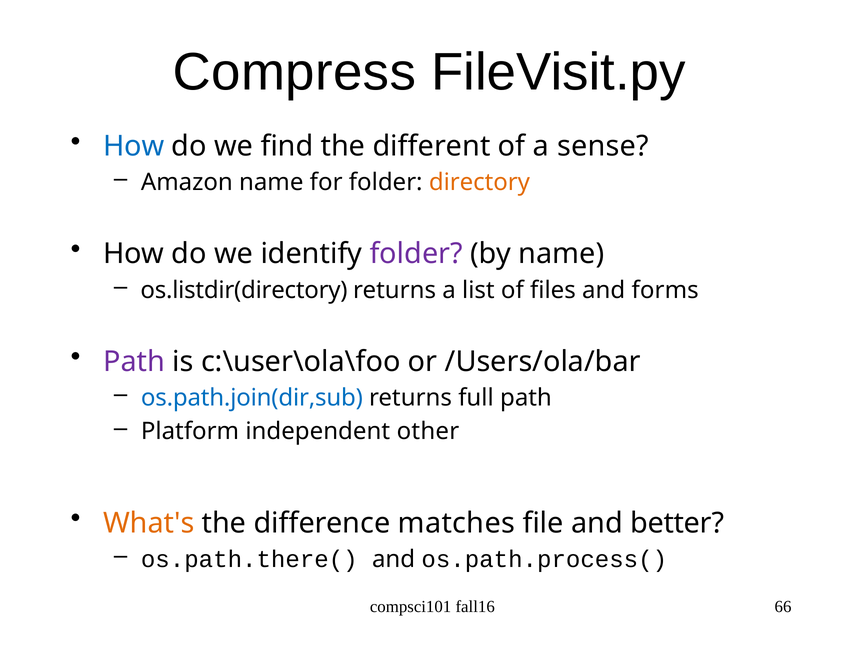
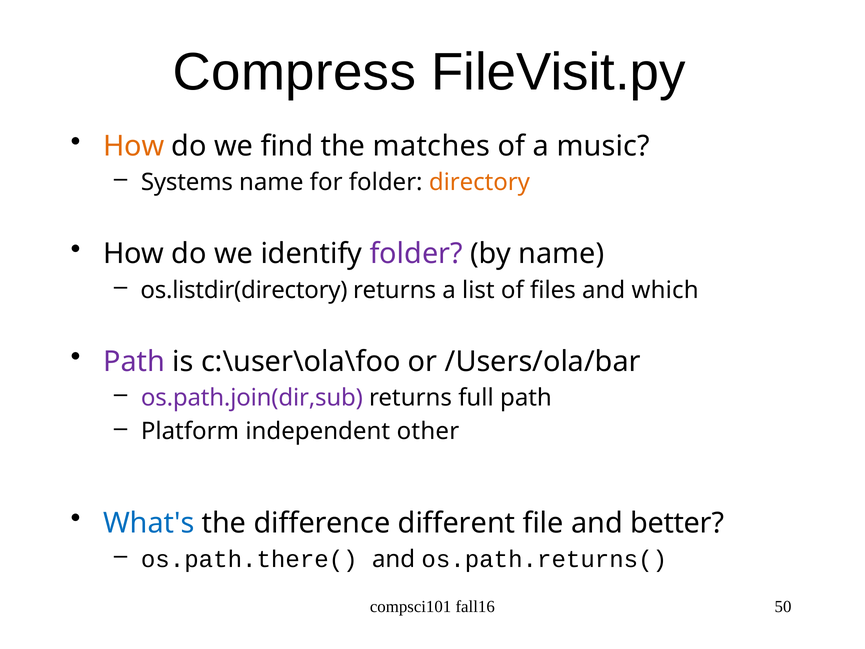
How at (134, 146) colour: blue -> orange
different: different -> matches
sense: sense -> music
Amazon: Amazon -> Systems
forms: forms -> which
os.path.join(dir,sub colour: blue -> purple
What's colour: orange -> blue
matches: matches -> different
os.path.process(: os.path.process( -> os.path.returns(
66: 66 -> 50
